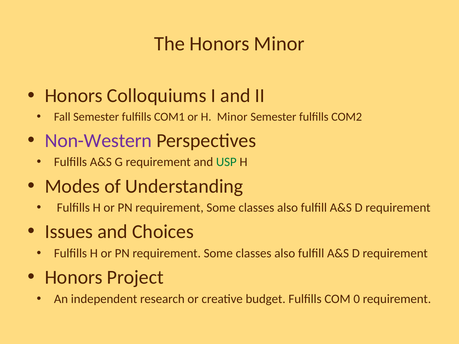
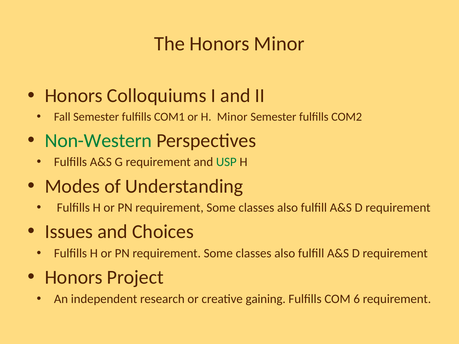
Non-Western colour: purple -> green
budget: budget -> gaining
0: 0 -> 6
